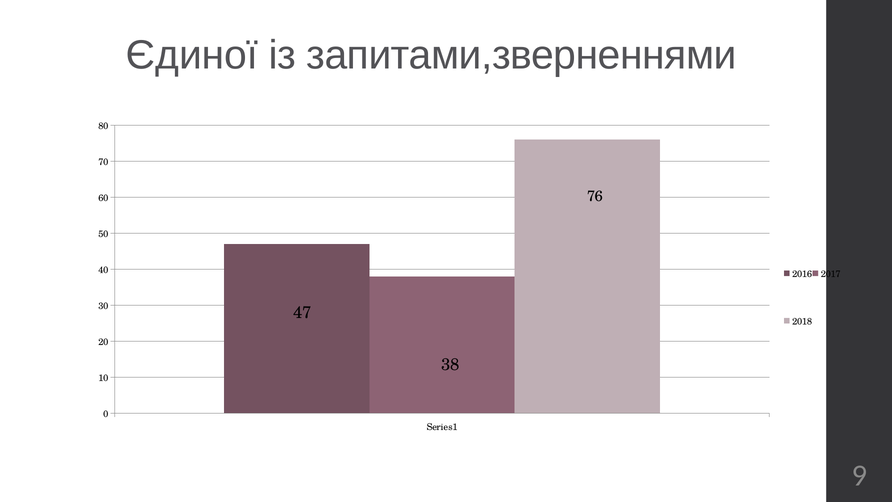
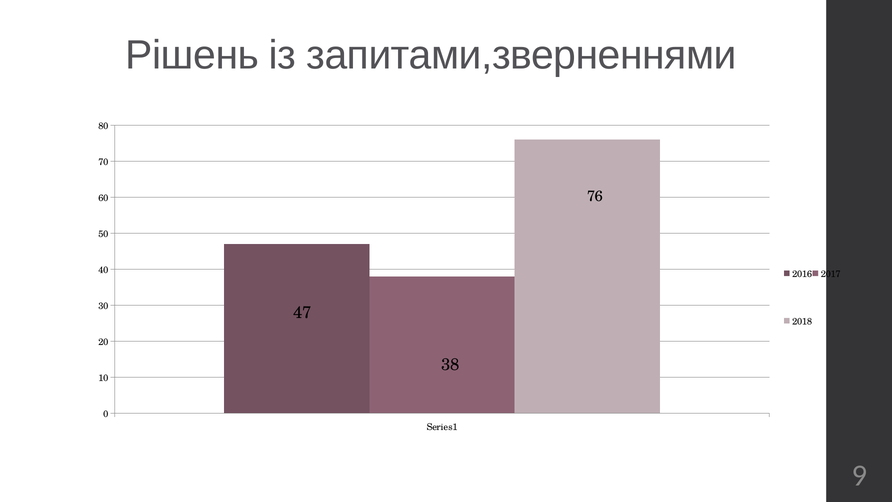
Єдиної: Єдиної -> Рішень
